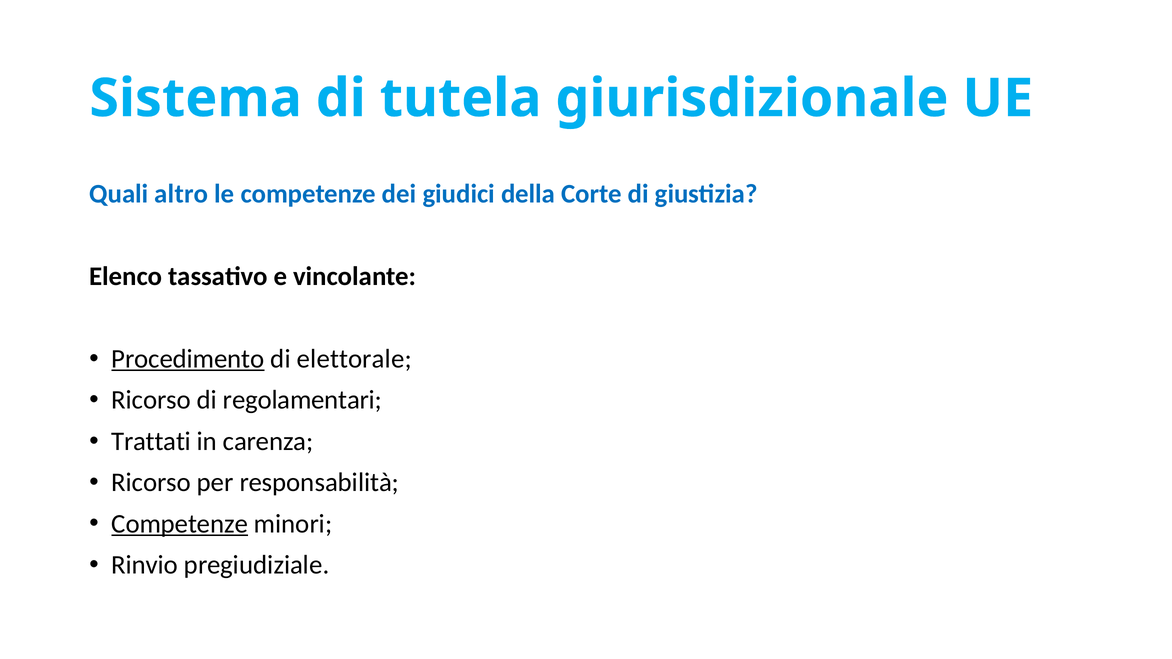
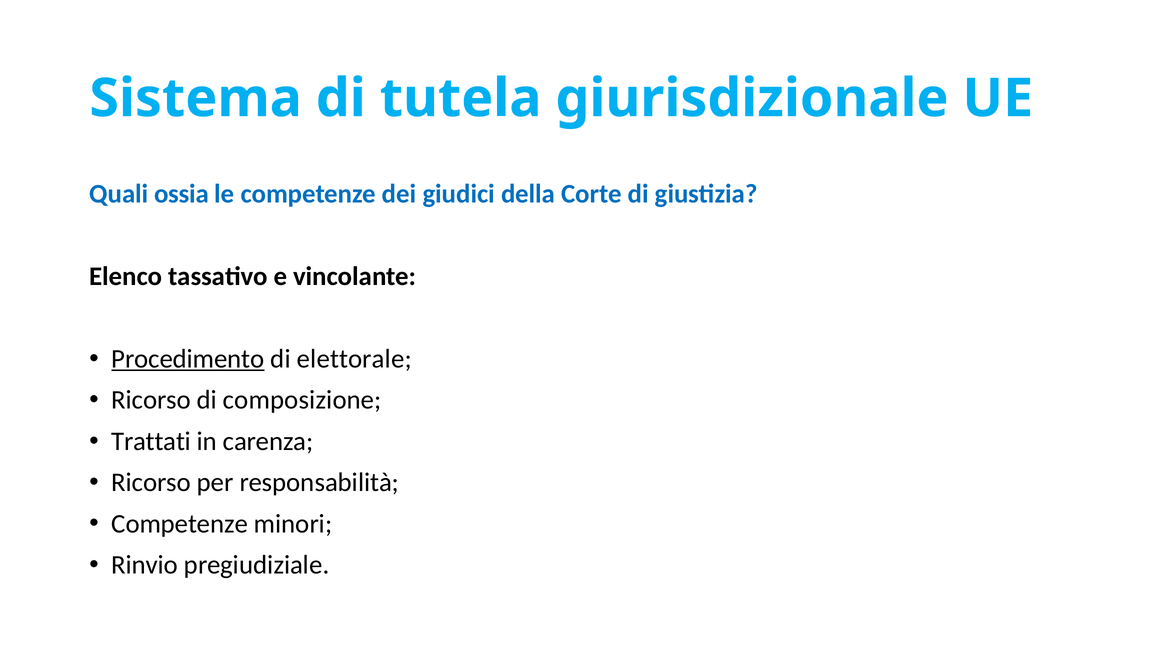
altro: altro -> ossia
regolamentari: regolamentari -> composizione
Competenze at (180, 524) underline: present -> none
